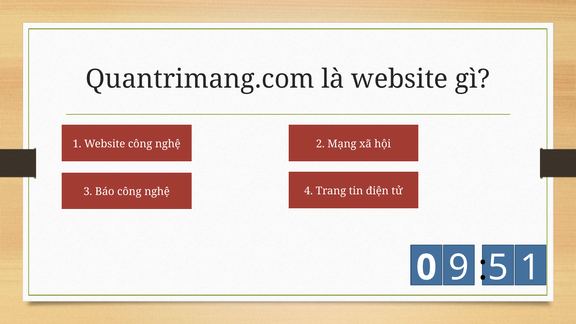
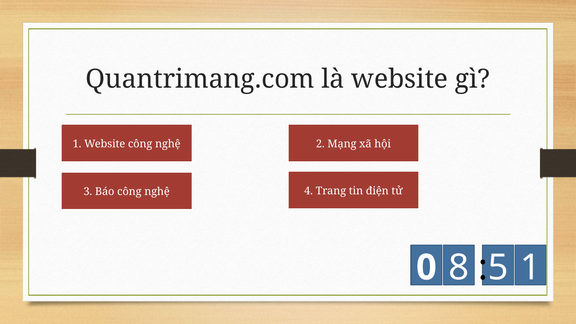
9: 9 -> 8
